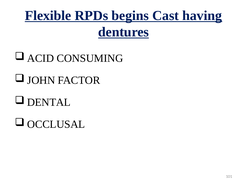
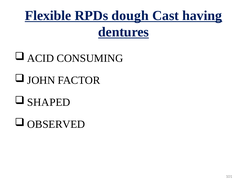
begins: begins -> dough
DENTAL: DENTAL -> SHAPED
OCCLUSAL: OCCLUSAL -> OBSERVED
